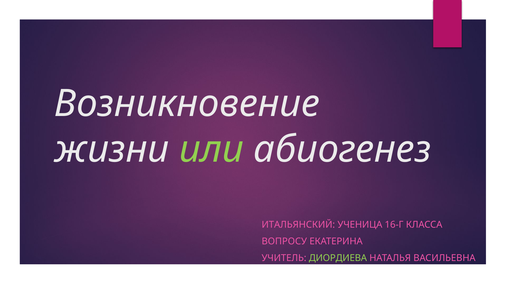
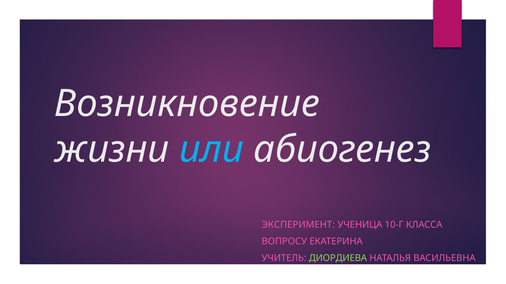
или colour: light green -> light blue
ИТАЛЬЯНСКИЙ: ИТАЛЬЯНСКИЙ -> ЭКСПЕРИМЕНТ
16-Г: 16-Г -> 10-Г
